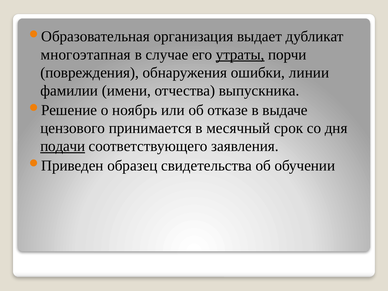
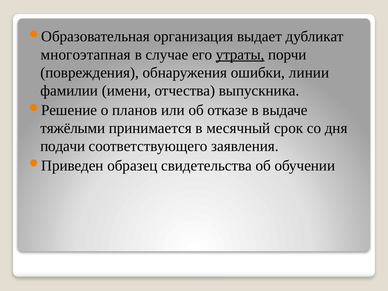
ноябрь: ноябрь -> планов
цензового: цензового -> тяжёлыми
подачи underline: present -> none
